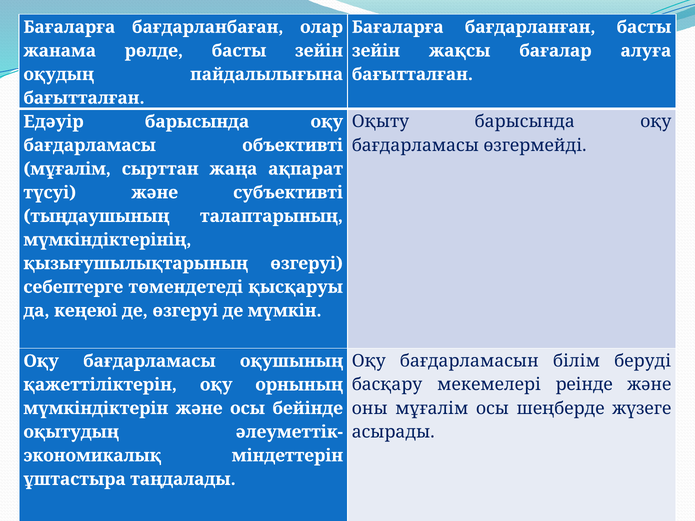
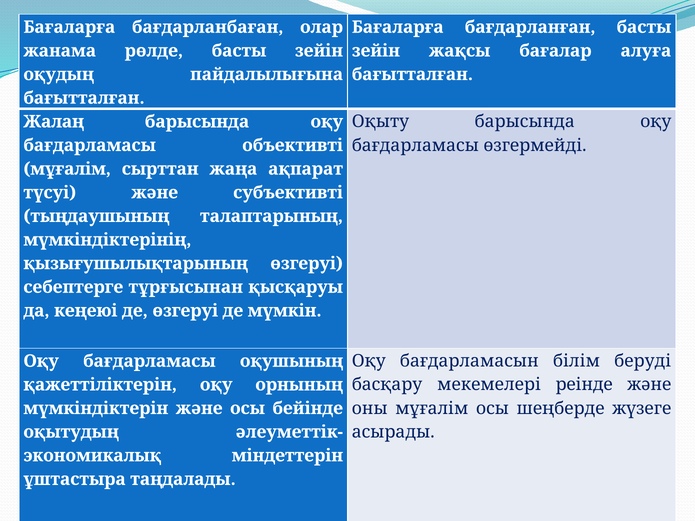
Едәуір: Едәуір -> Жалаң
төмендетеді: төмендетеді -> тұрғысынан
